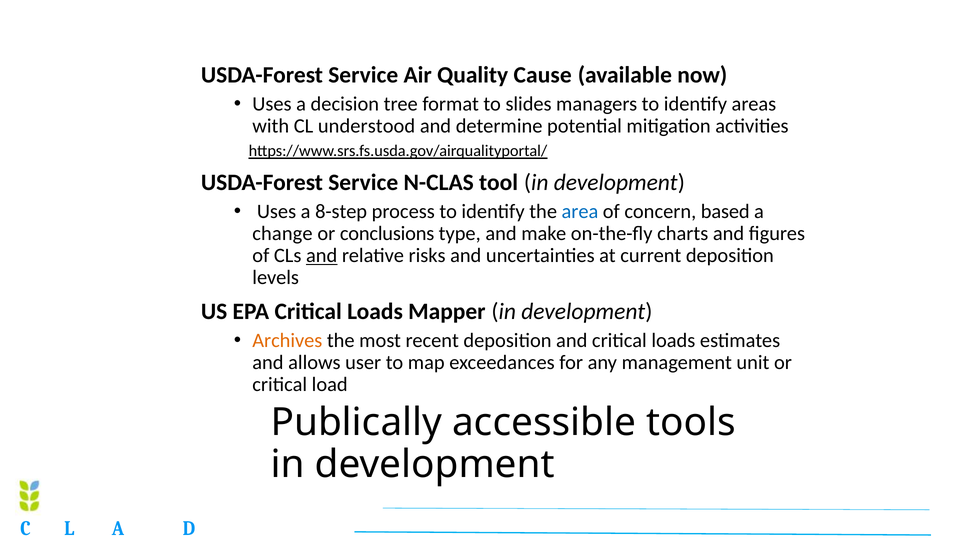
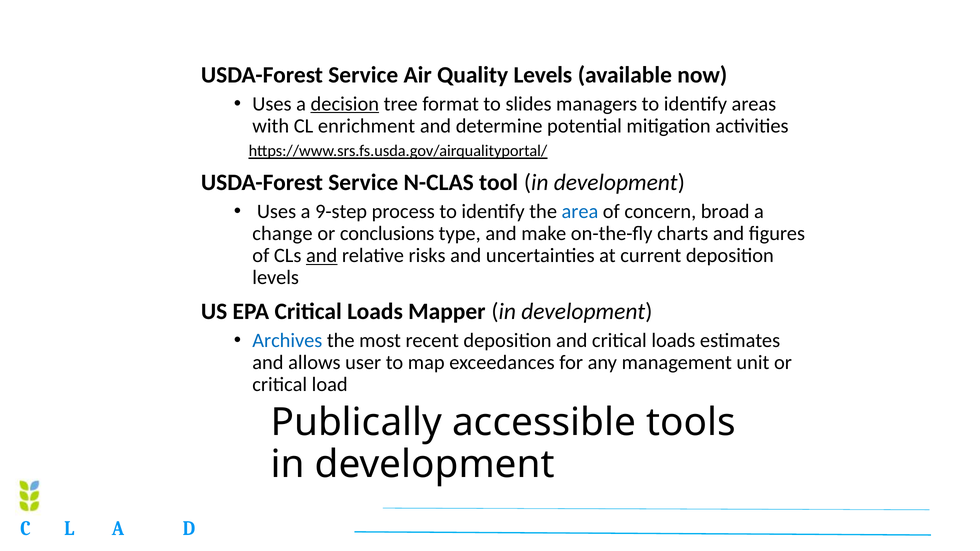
Quality Cause: Cause -> Levels
decision underline: none -> present
understood: understood -> enrichment
8-step: 8-step -> 9-step
based: based -> broad
Archives colour: orange -> blue
